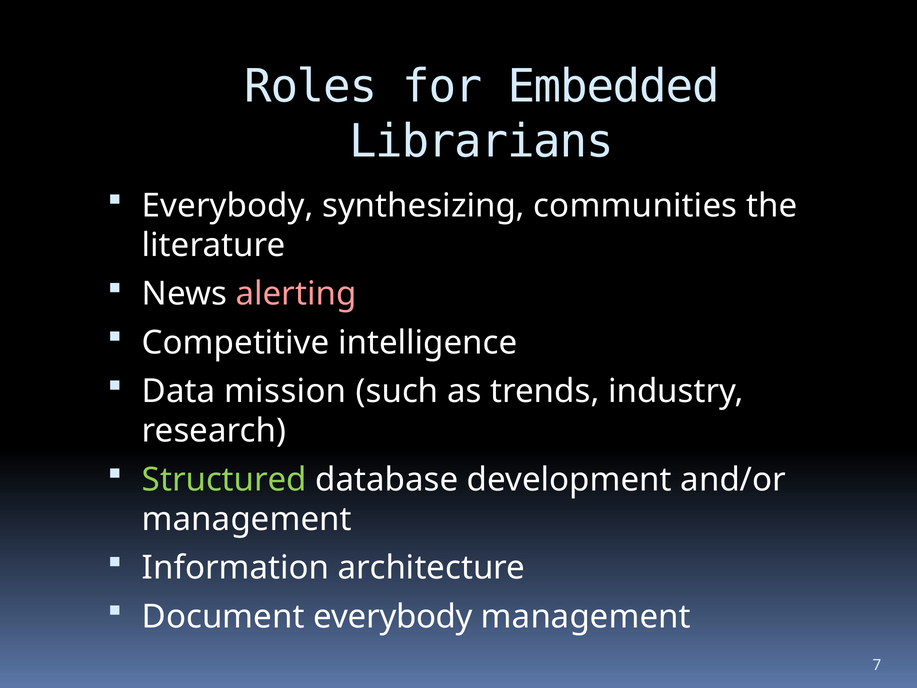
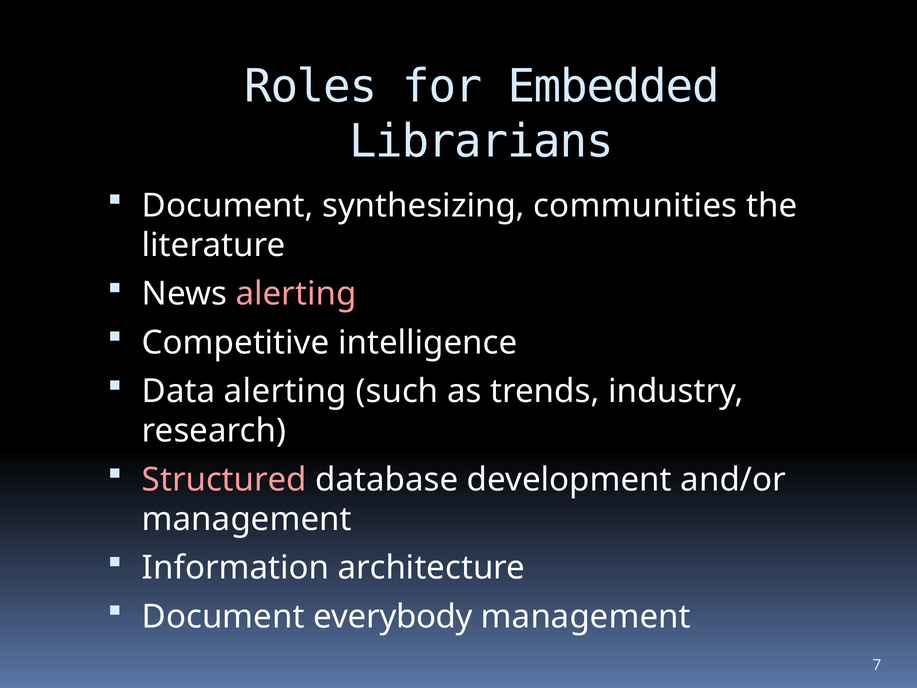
Everybody at (228, 206): Everybody -> Document
Data mission: mission -> alerting
Structured colour: light green -> pink
